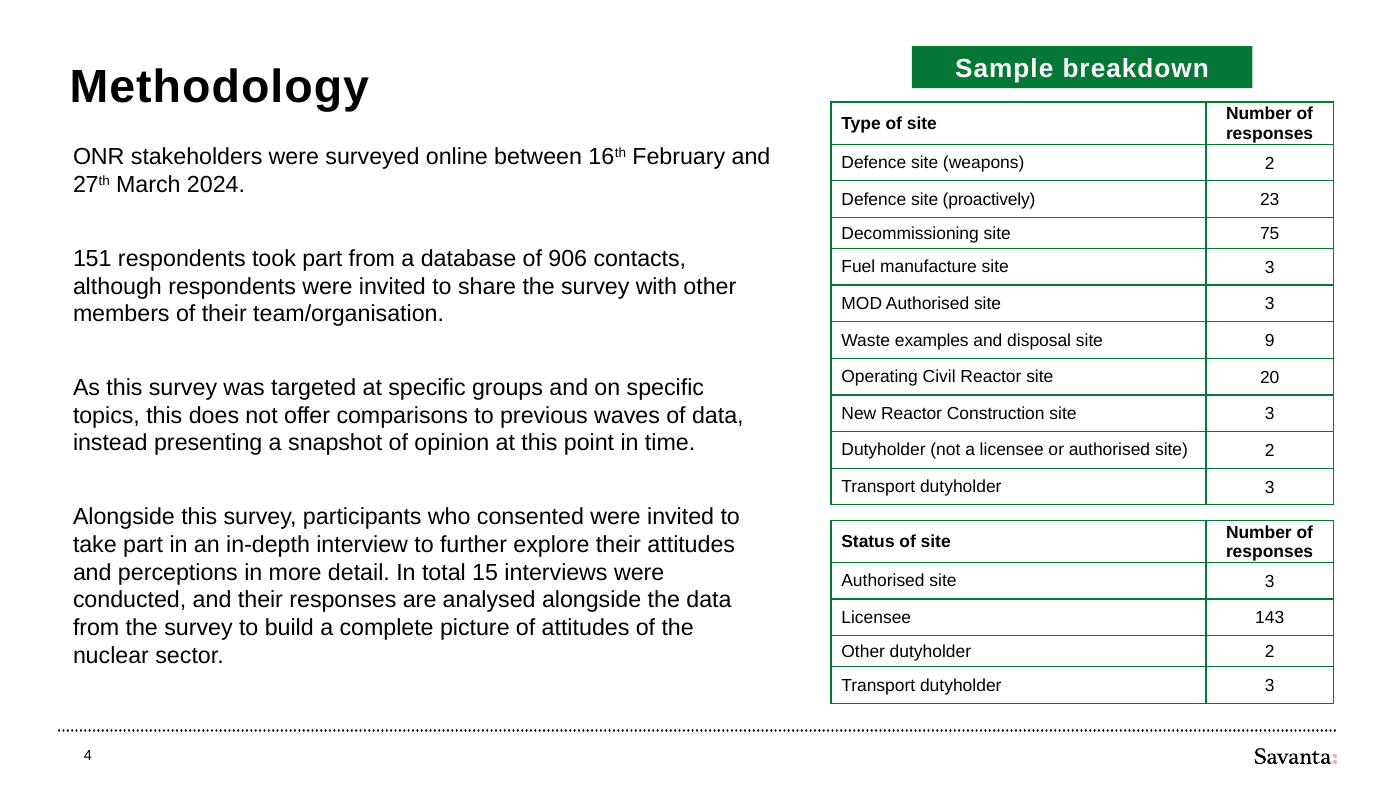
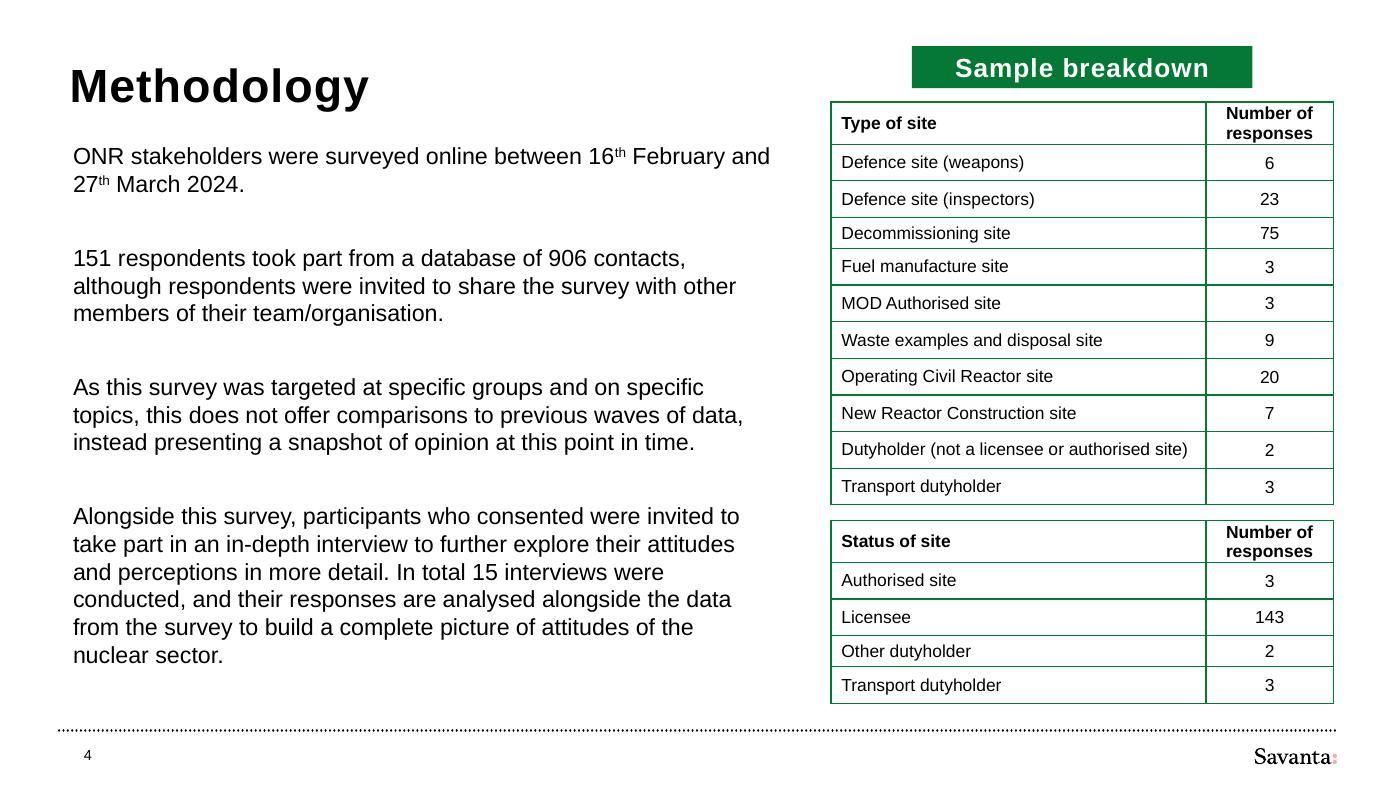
weapons 2: 2 -> 6
proactively: proactively -> inspectors
Construction site 3: 3 -> 7
